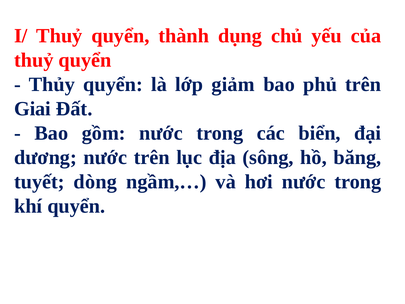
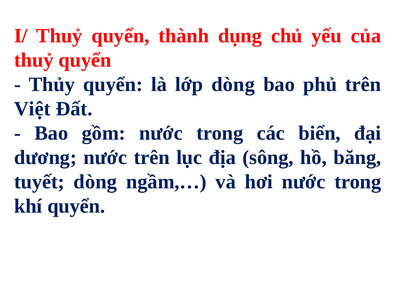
lớp giảm: giảm -> dòng
Giai: Giai -> Việt
